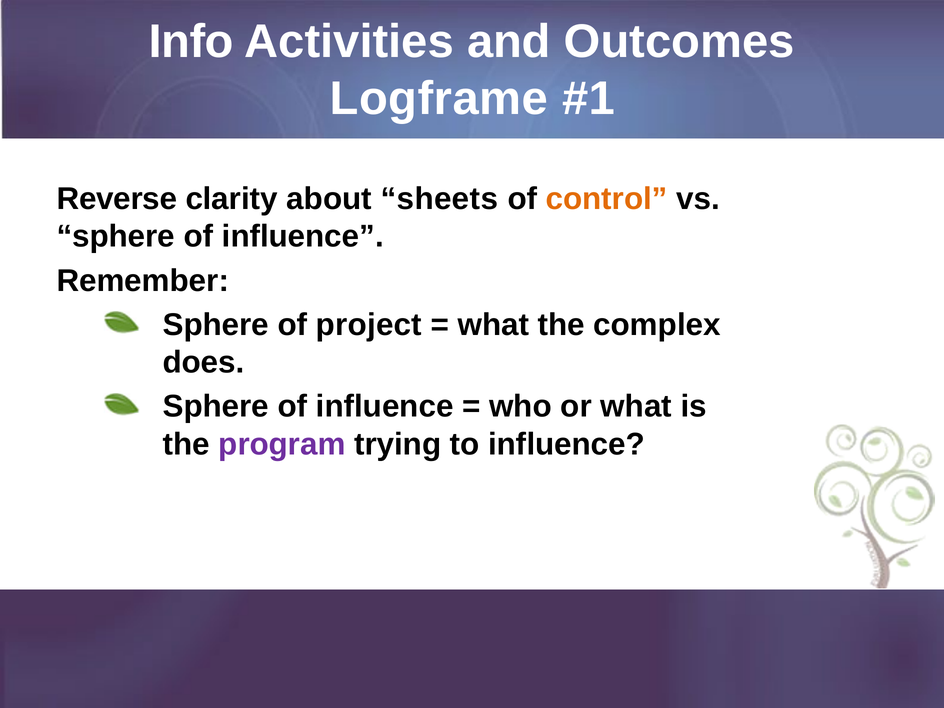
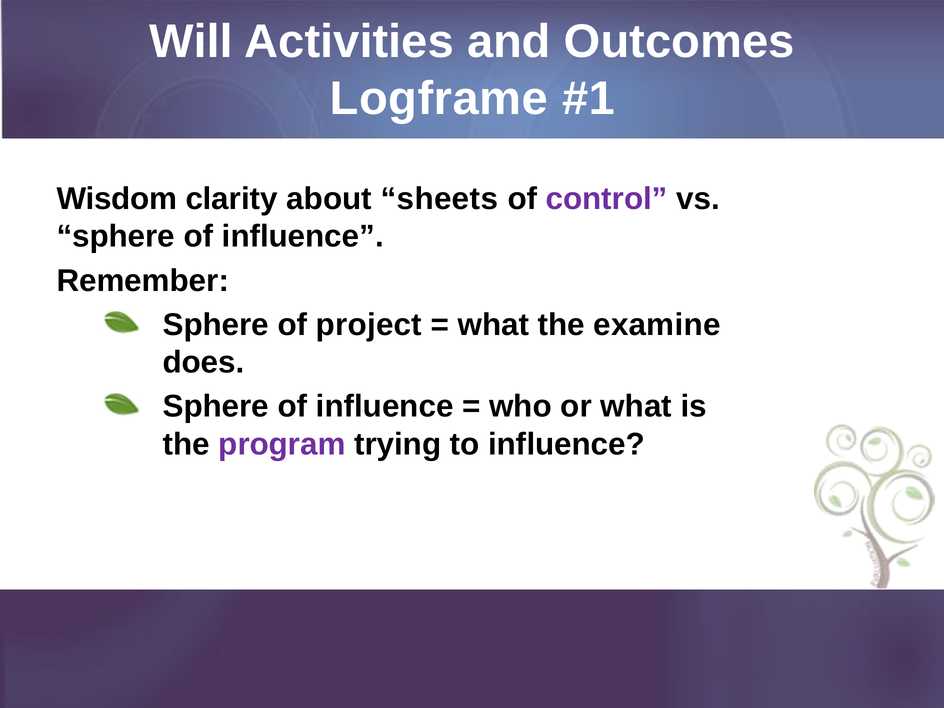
Info: Info -> Will
Reverse: Reverse -> Wisdom
control colour: orange -> purple
complex: complex -> examine
